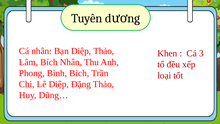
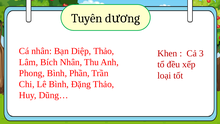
Bình Bích: Bích -> Phần
Lê Diệp: Diệp -> Bình
